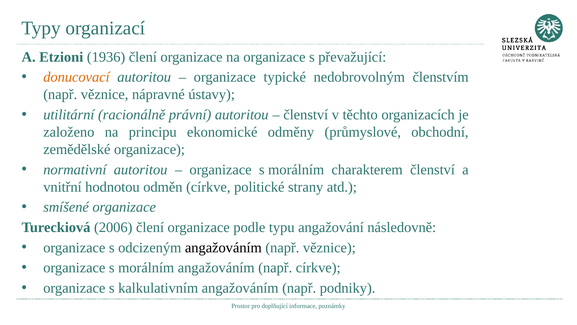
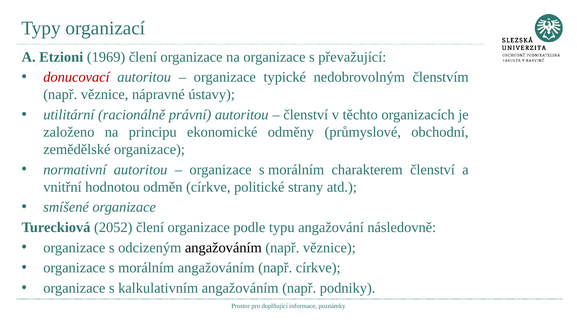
1936: 1936 -> 1969
donucovací colour: orange -> red
2006: 2006 -> 2052
